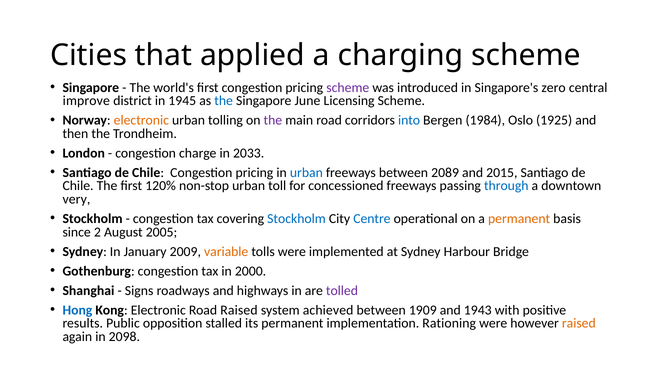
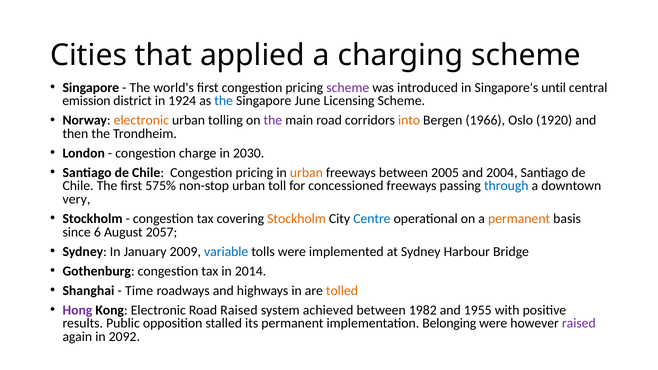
zero: zero -> until
improve: improve -> emission
1945: 1945 -> 1924
into colour: blue -> orange
1984: 1984 -> 1966
1925: 1925 -> 1920
2033: 2033 -> 2030
urban at (306, 173) colour: blue -> orange
2089: 2089 -> 2005
2015: 2015 -> 2004
120%: 120% -> 575%
Stockholm at (296, 219) colour: blue -> orange
2: 2 -> 6
2005: 2005 -> 2057
variable colour: orange -> blue
2000: 2000 -> 2014
Signs: Signs -> Time
tolled colour: purple -> orange
Hong colour: blue -> purple
1909: 1909 -> 1982
1943: 1943 -> 1955
Rationing: Rationing -> Belonging
raised at (579, 323) colour: orange -> purple
2098: 2098 -> 2092
